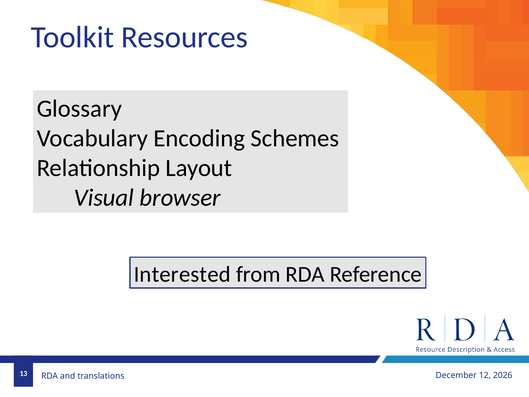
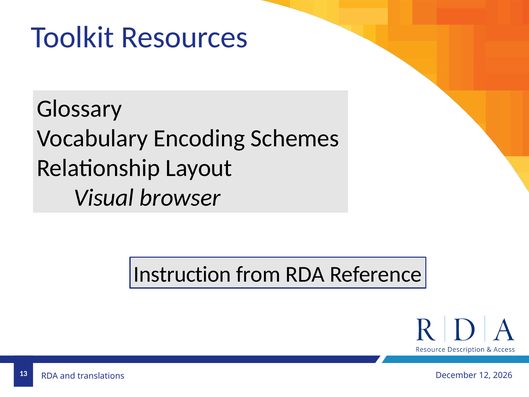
Interested: Interested -> Instruction
